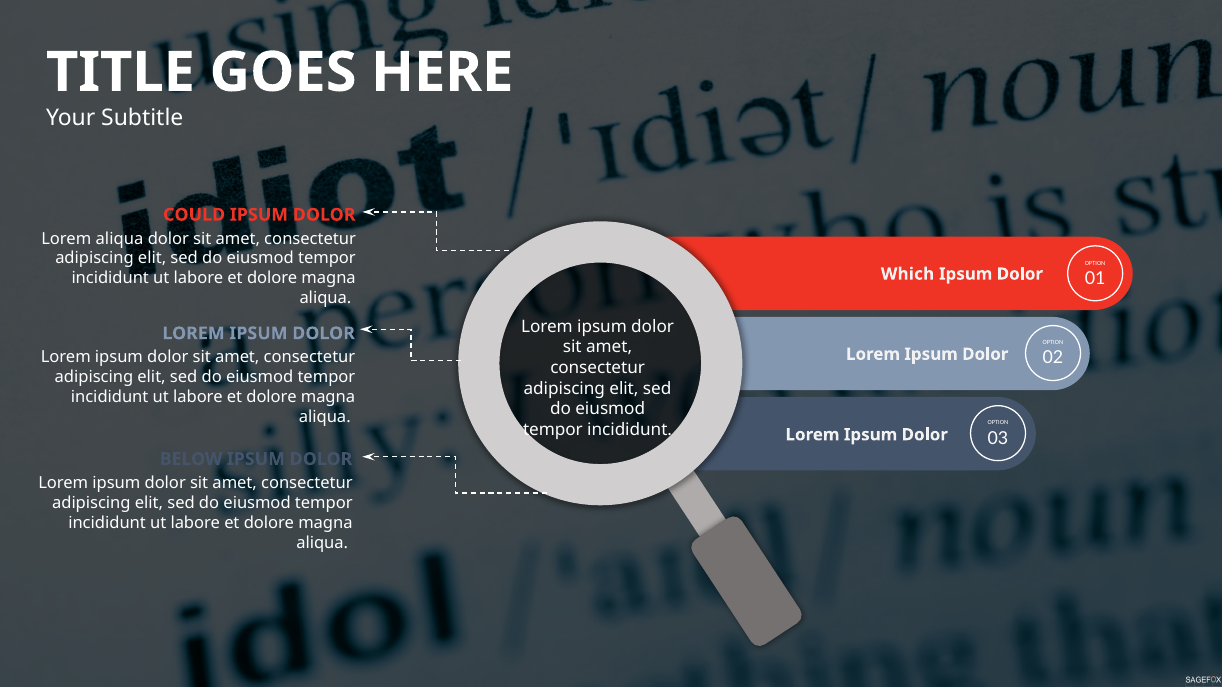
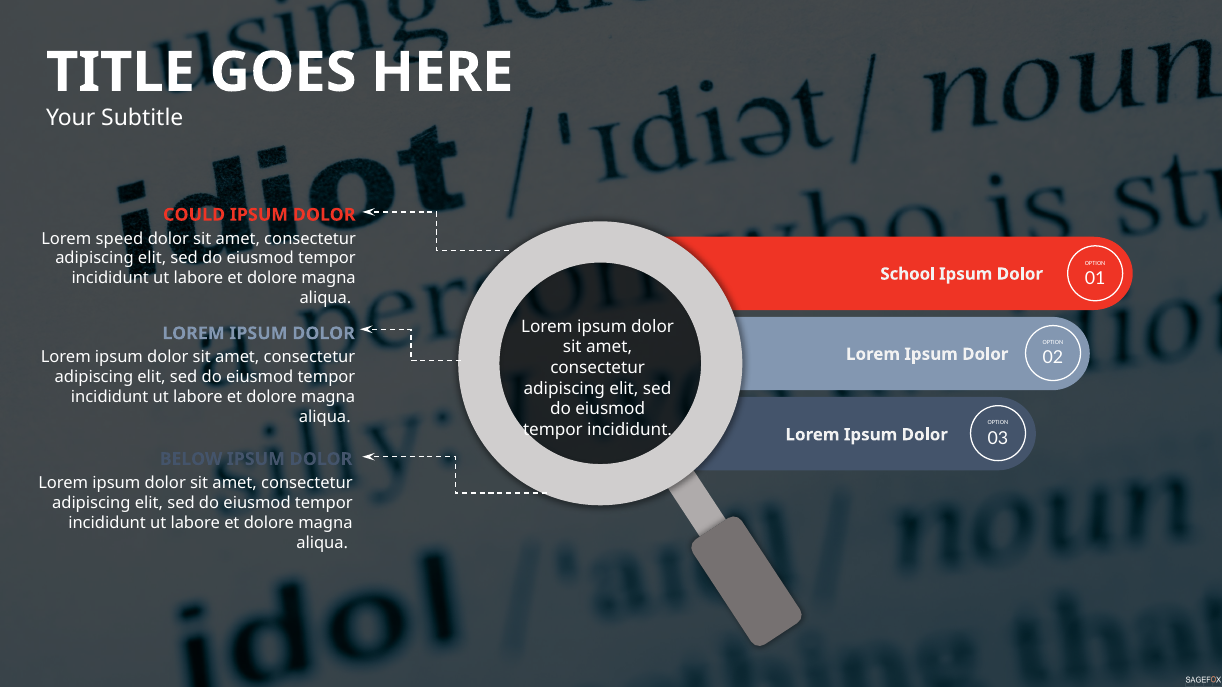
Lorem aliqua: aliqua -> speed
Which: Which -> School
